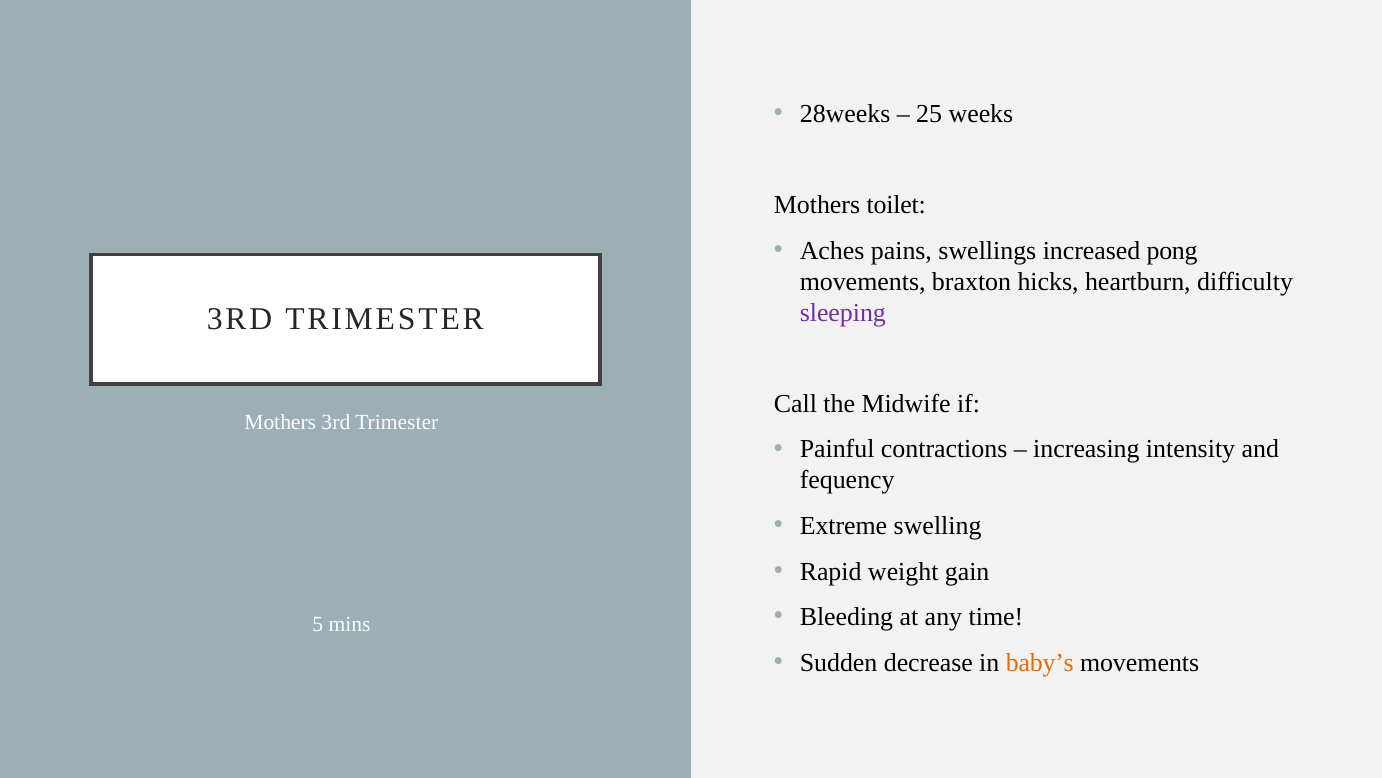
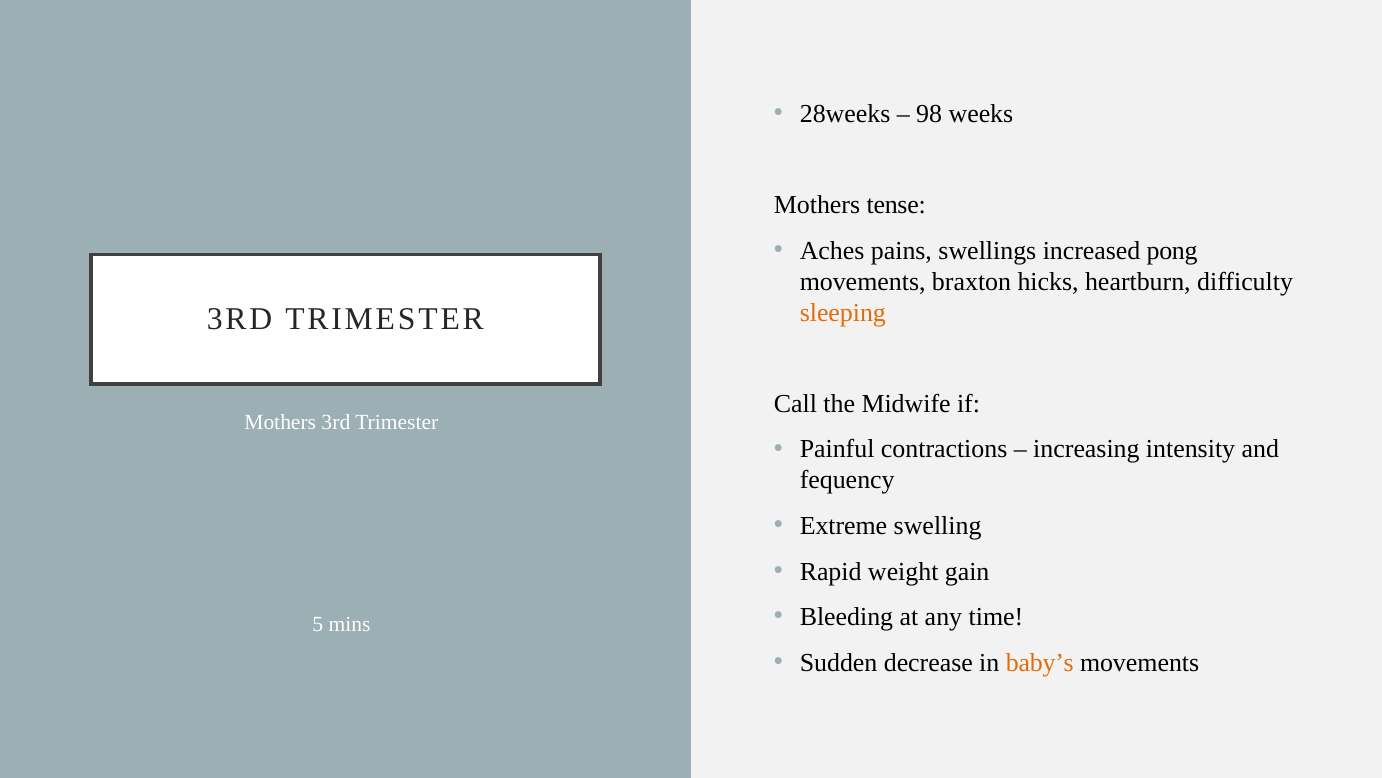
25: 25 -> 98
toilet: toilet -> tense
sleeping colour: purple -> orange
